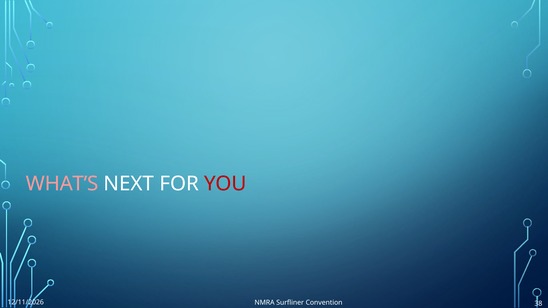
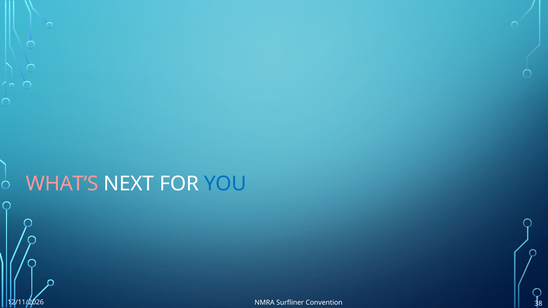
YOU colour: red -> blue
